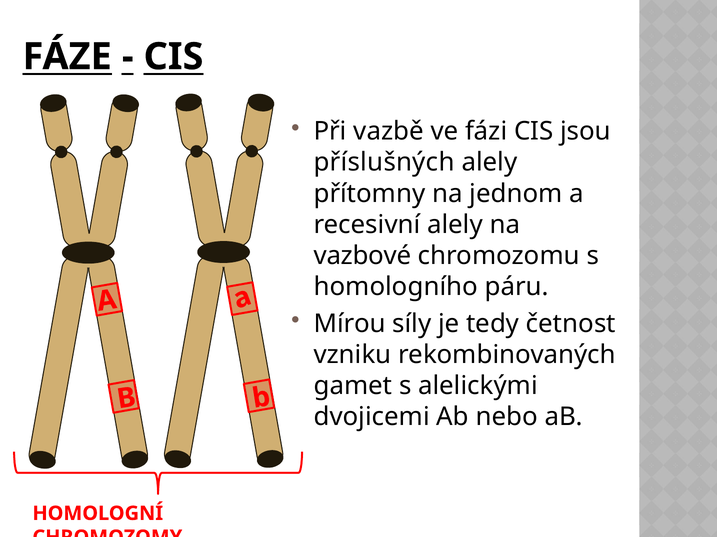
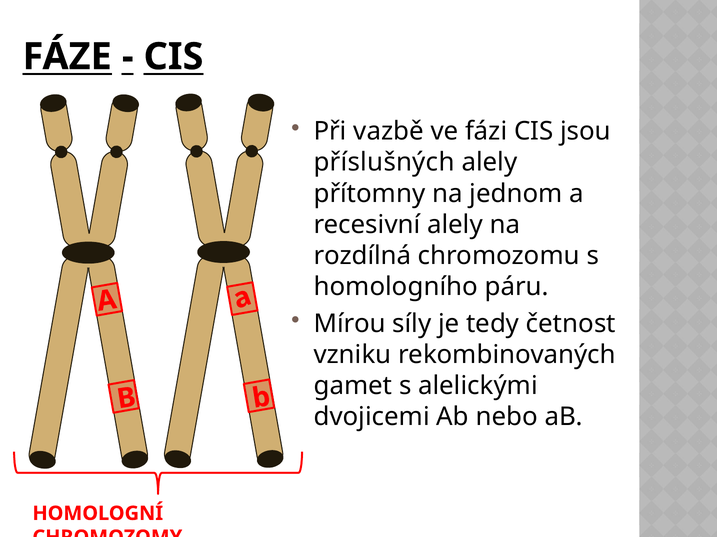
vazbové: vazbové -> rozdílná
